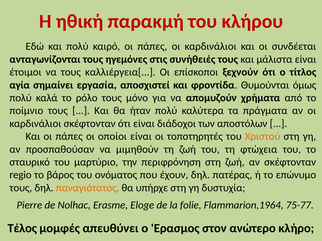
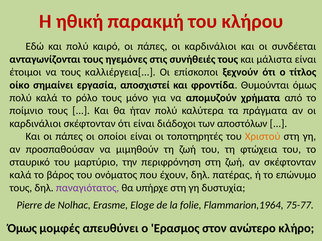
αγία: αγία -> οίκο
regio at (20, 175): regio -> καλά
παναγιότατος colour: orange -> purple
Τέλος at (22, 229): Τέλος -> Όμως
